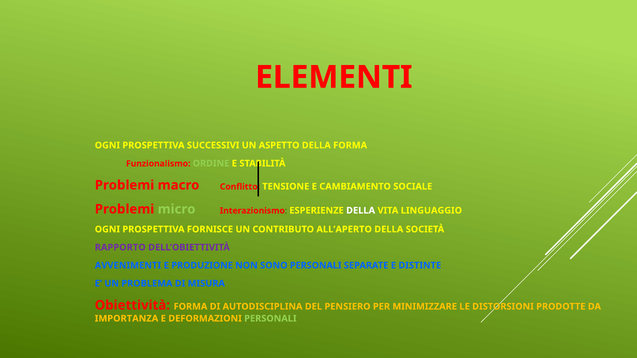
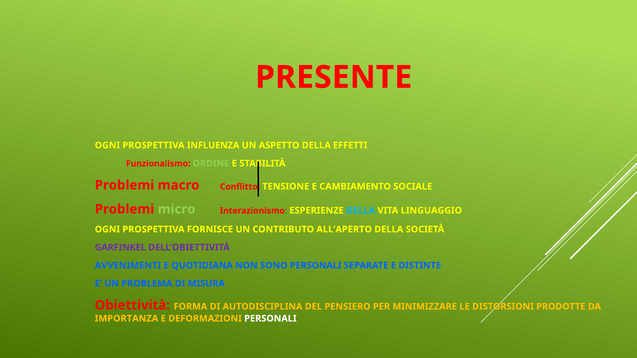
ELEMENTI: ELEMENTI -> PRESENTE
SUCCESSIVI: SUCCESSIVI -> INFLUENZA
DELLA FORMA: FORMA -> EFFETTI
DELLA at (361, 211) colour: white -> light blue
RAPPORTO: RAPPORTO -> GARFINKEL
PRODUZIONE: PRODUZIONE -> QUOTIDIANA
PERSONALI at (270, 319) colour: light green -> white
